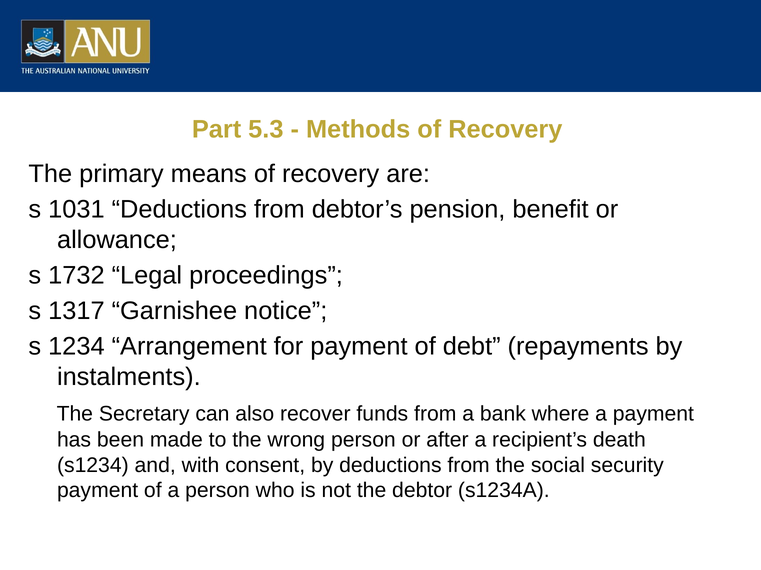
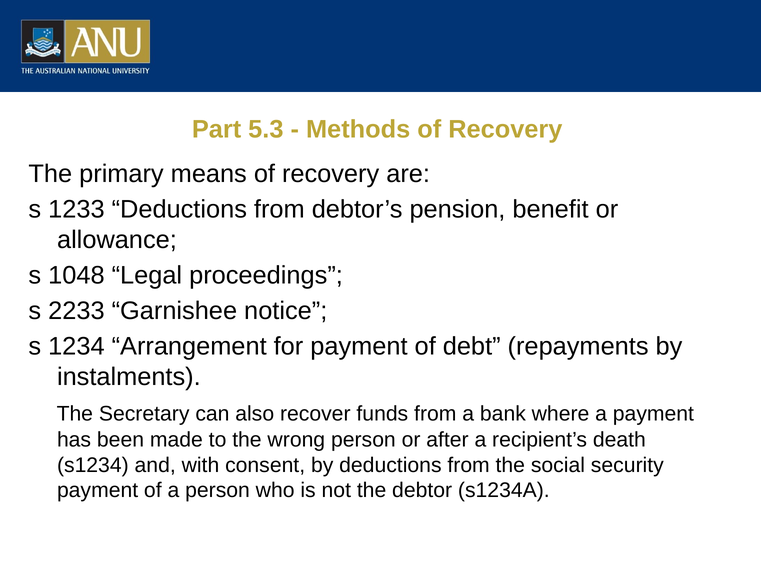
1031: 1031 -> 1233
1732: 1732 -> 1048
1317: 1317 -> 2233
